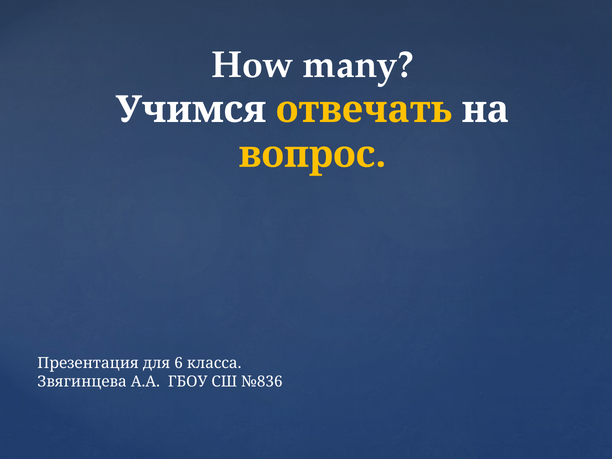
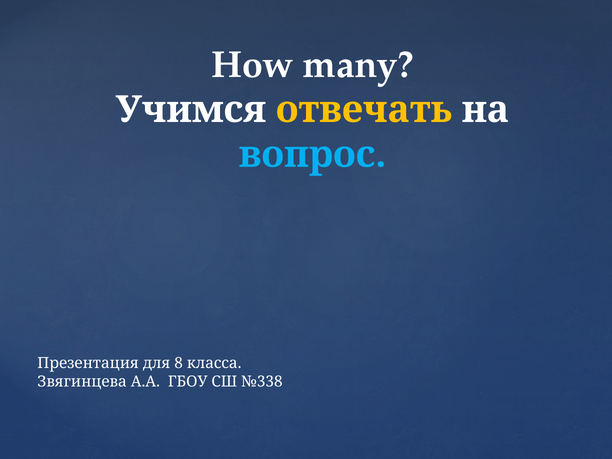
вопрос colour: yellow -> light blue
6: 6 -> 8
№836: №836 -> №338
